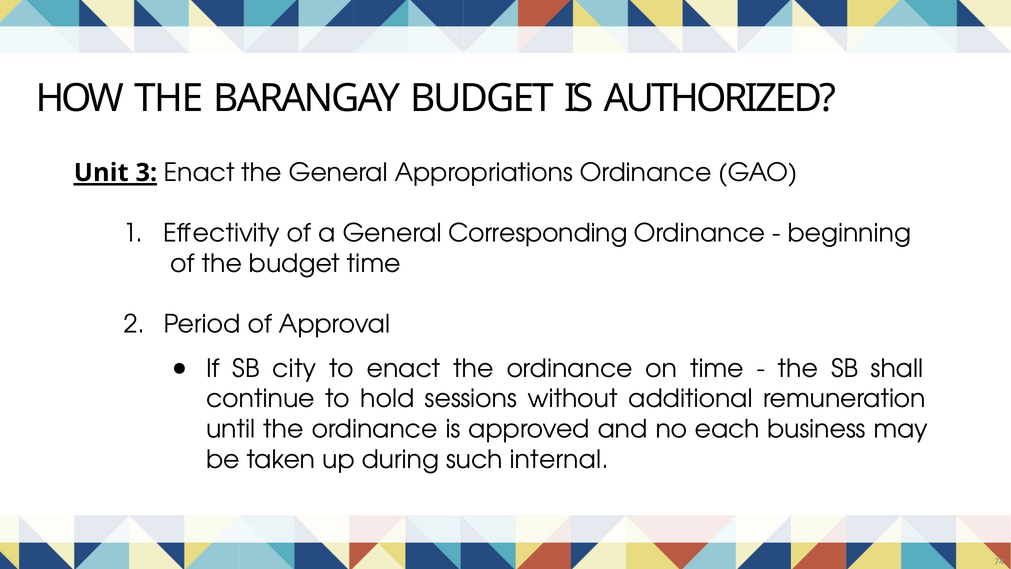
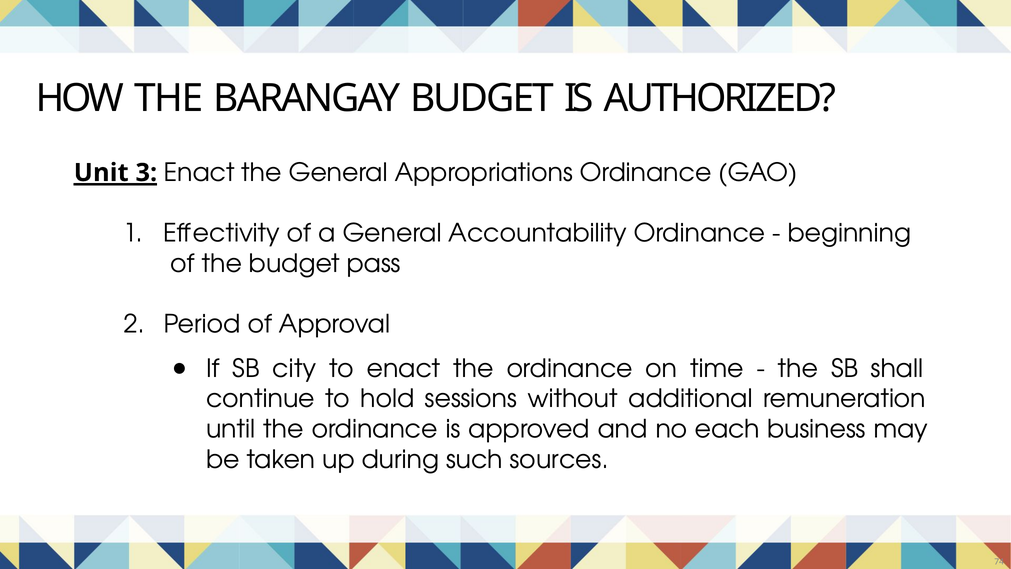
Corresponding: Corresponding -> Accountability
budget time: time -> pass
internal: internal -> sources
